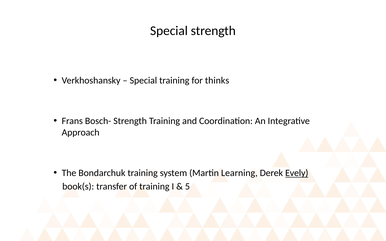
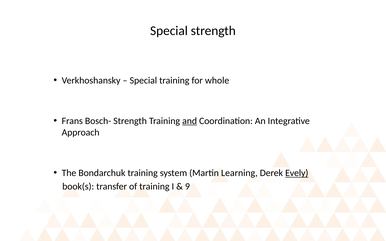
thinks: thinks -> whole
and underline: none -> present
5: 5 -> 9
